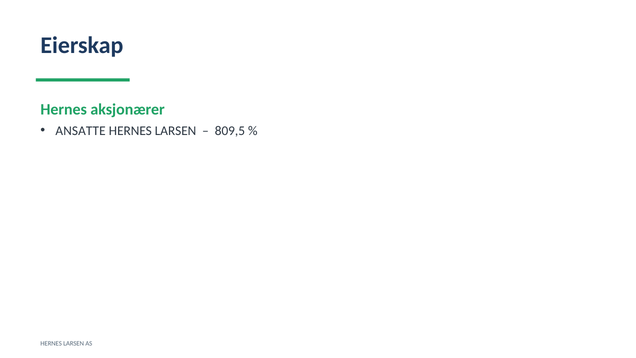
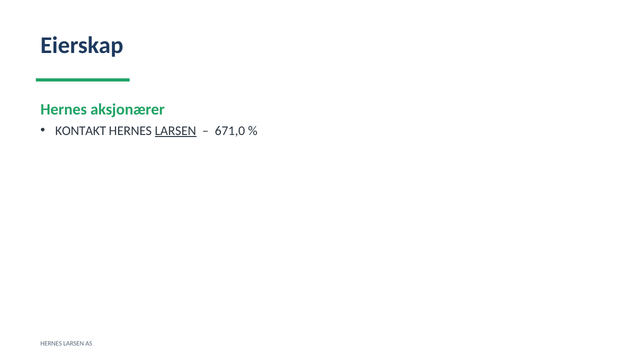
ANSATTE: ANSATTE -> KONTAKT
LARSEN at (176, 131) underline: none -> present
809,5: 809,5 -> 671,0
